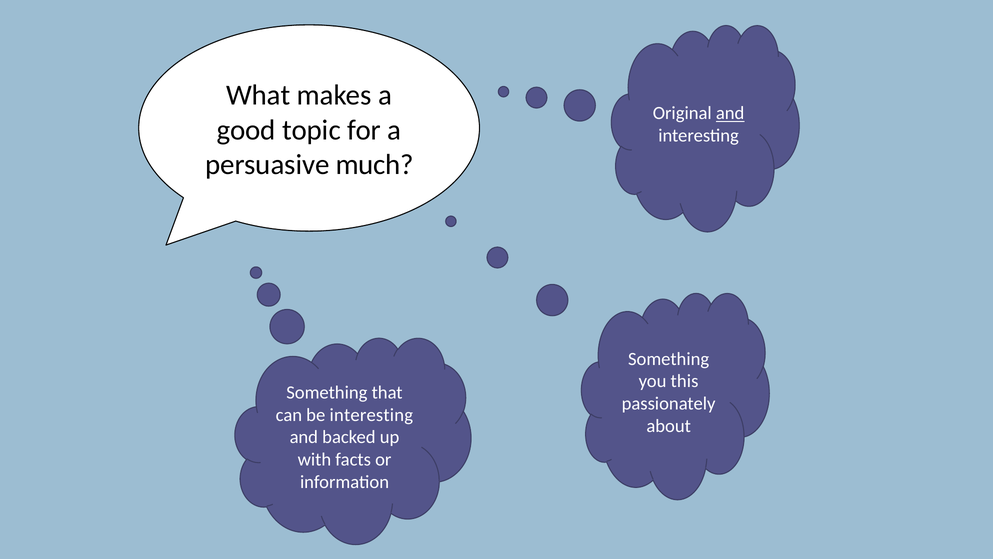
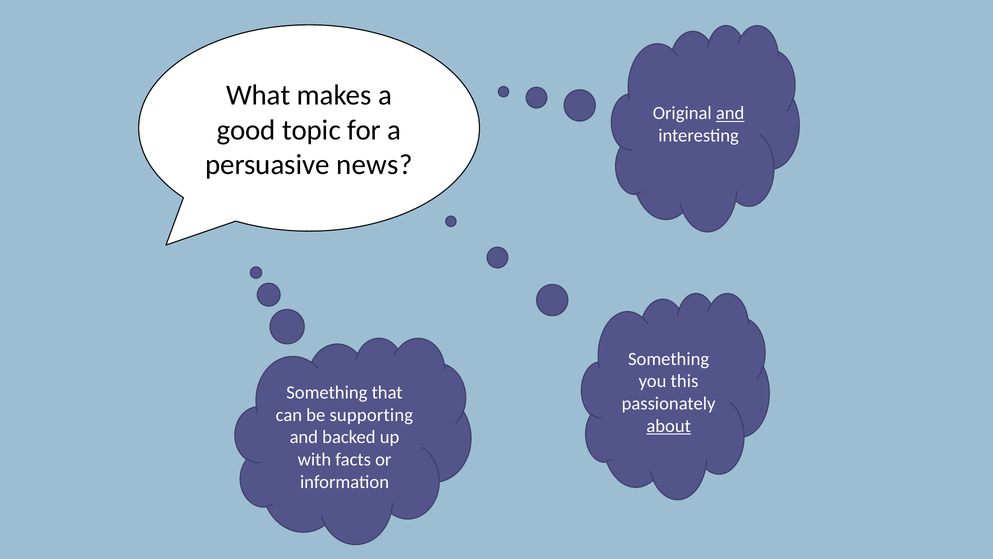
much: much -> news
be interesting: interesting -> supporting
about underline: none -> present
